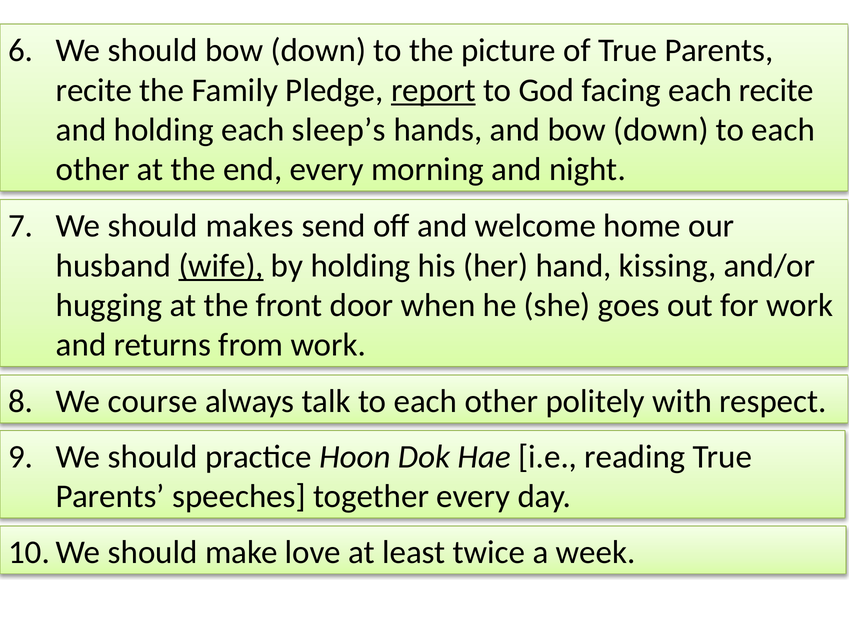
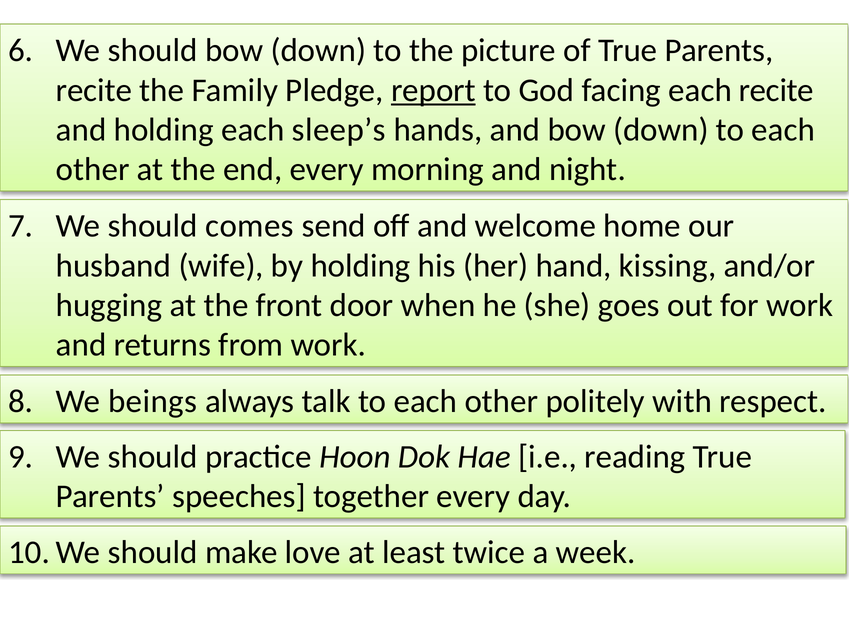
makes: makes -> comes
wife underline: present -> none
course: course -> beings
